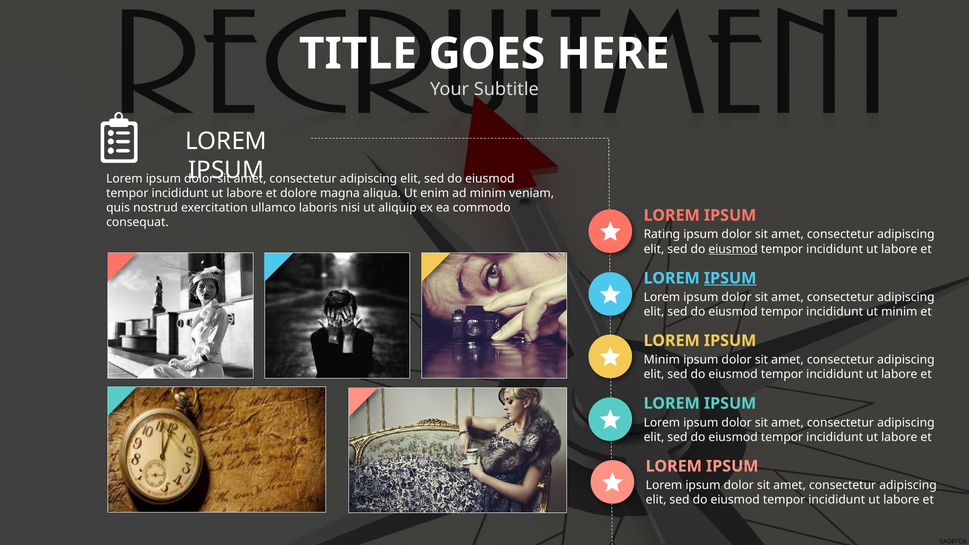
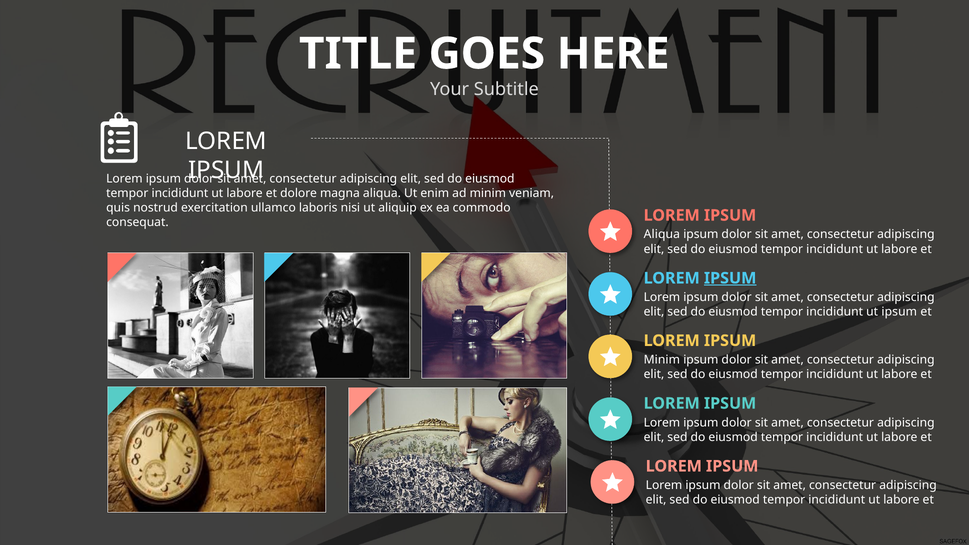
Rating at (662, 235): Rating -> Aliqua
eiusmod at (733, 249) underline: present -> none
ut minim: minim -> ipsum
